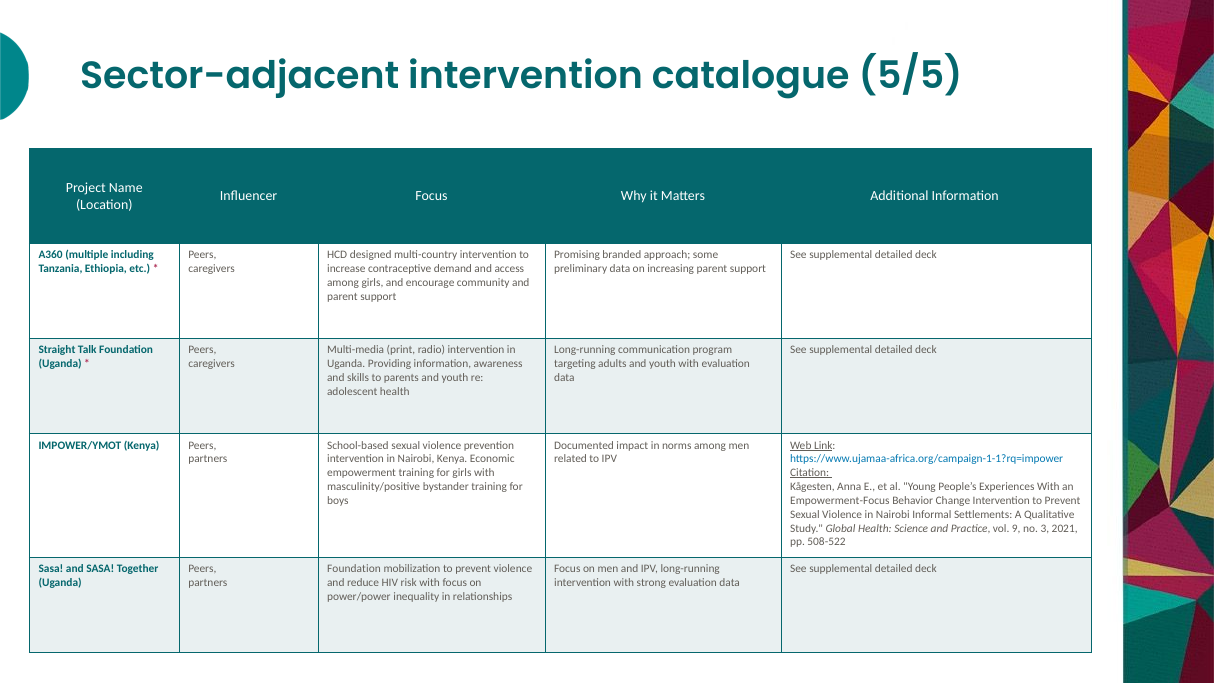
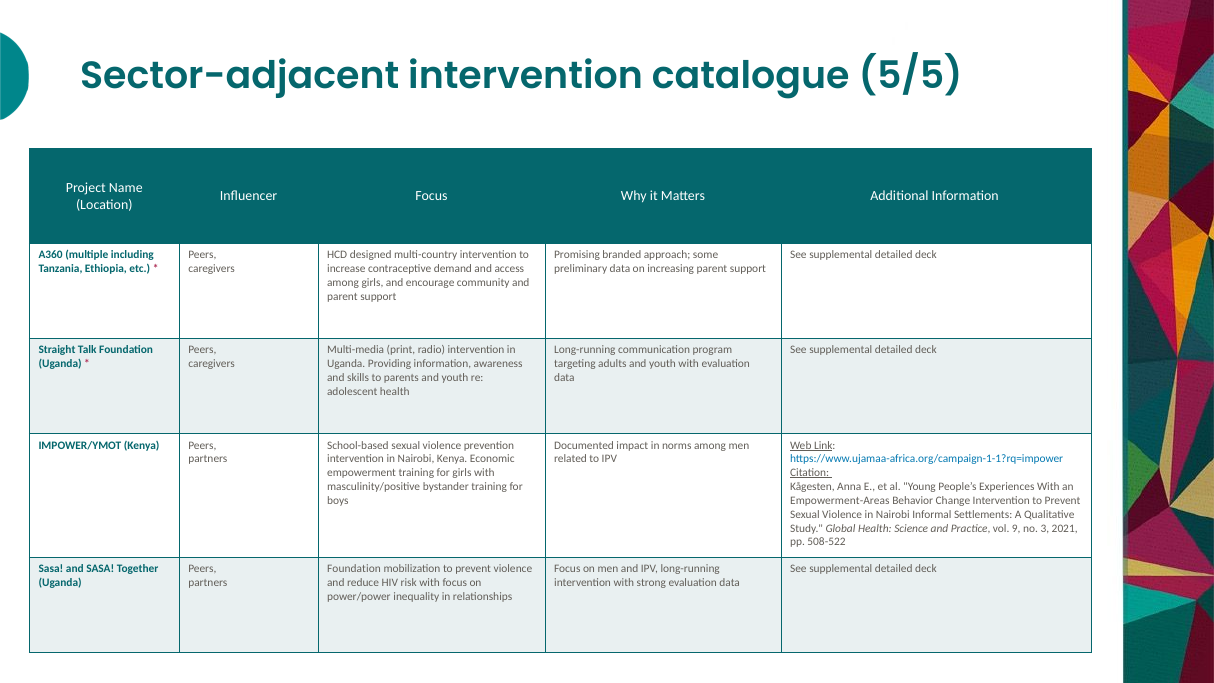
Empowerment-Focus: Empowerment-Focus -> Empowerment-Areas
